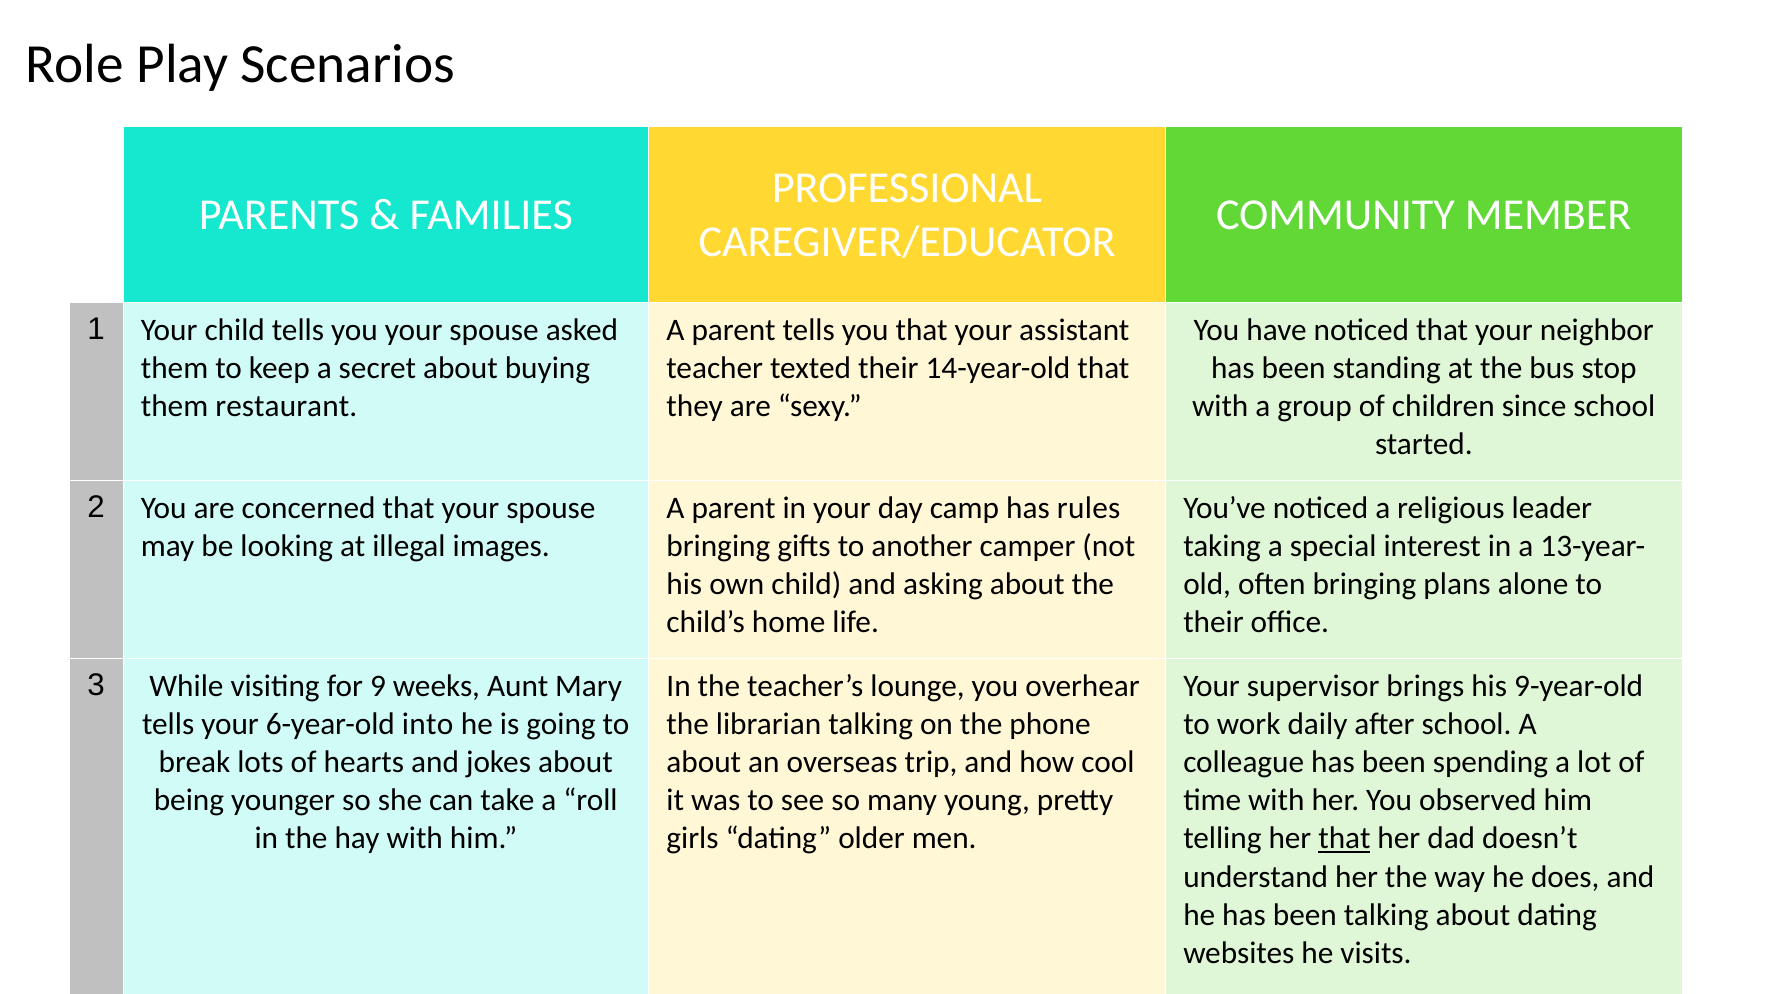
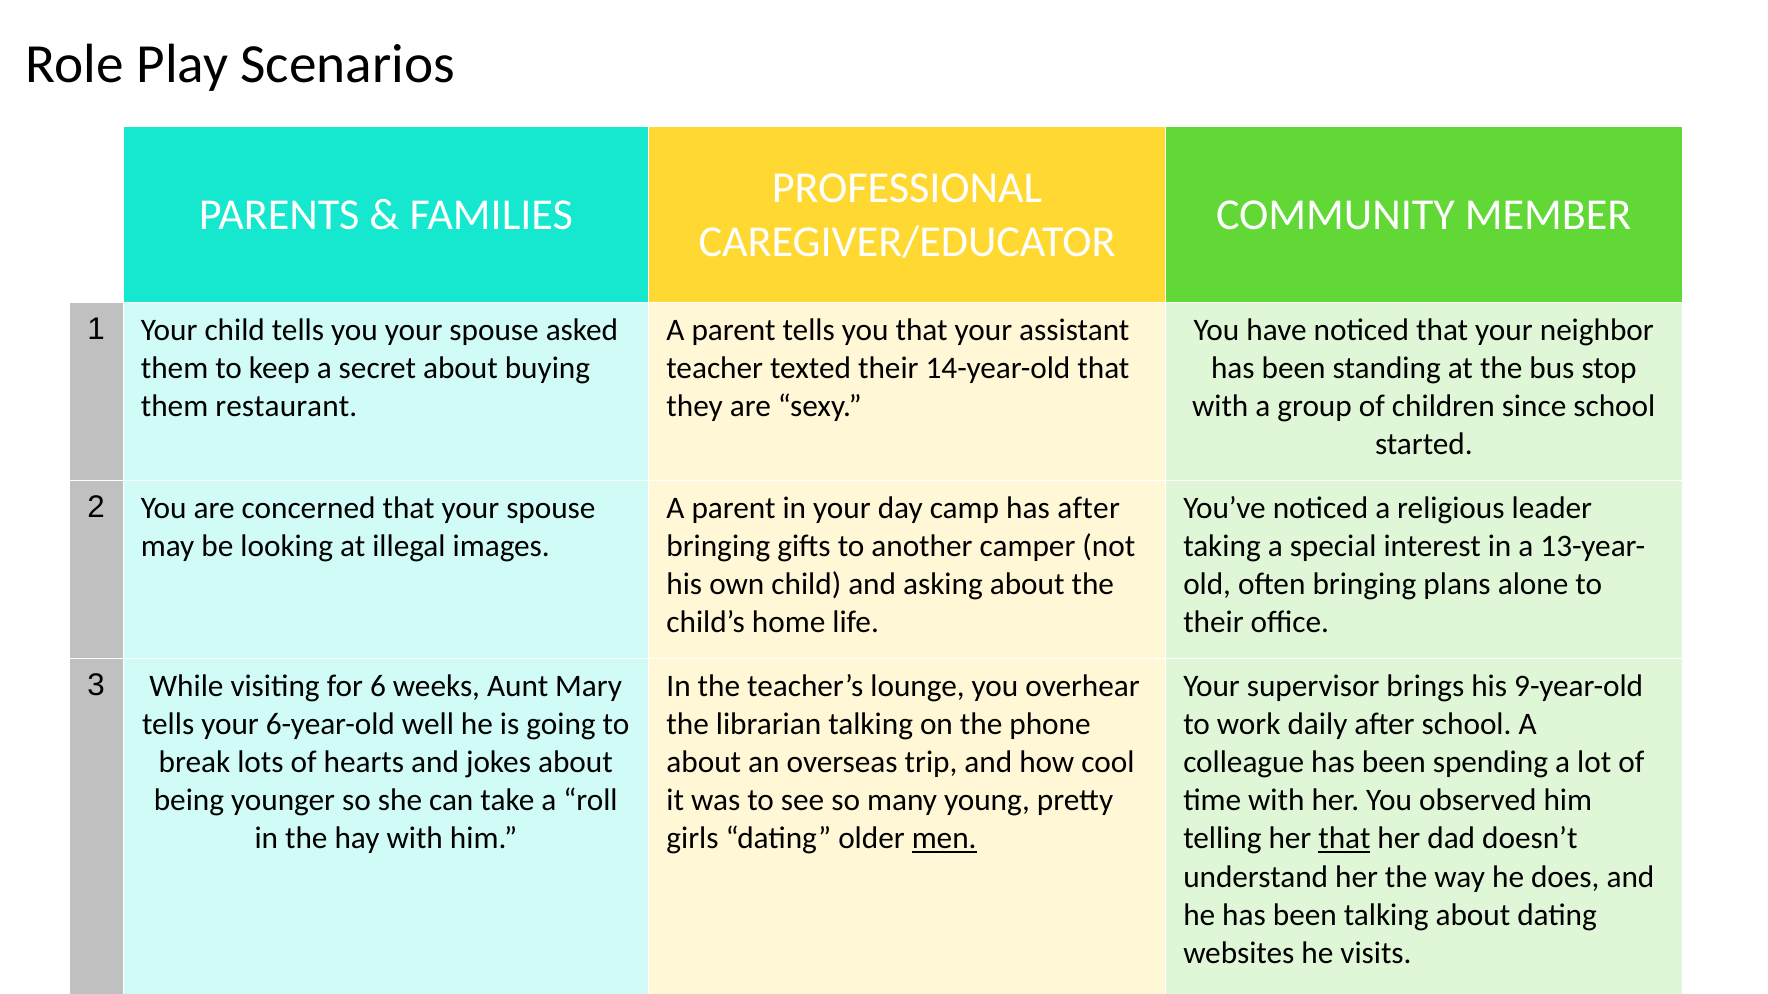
has rules: rules -> after
9: 9 -> 6
into: into -> well
men underline: none -> present
